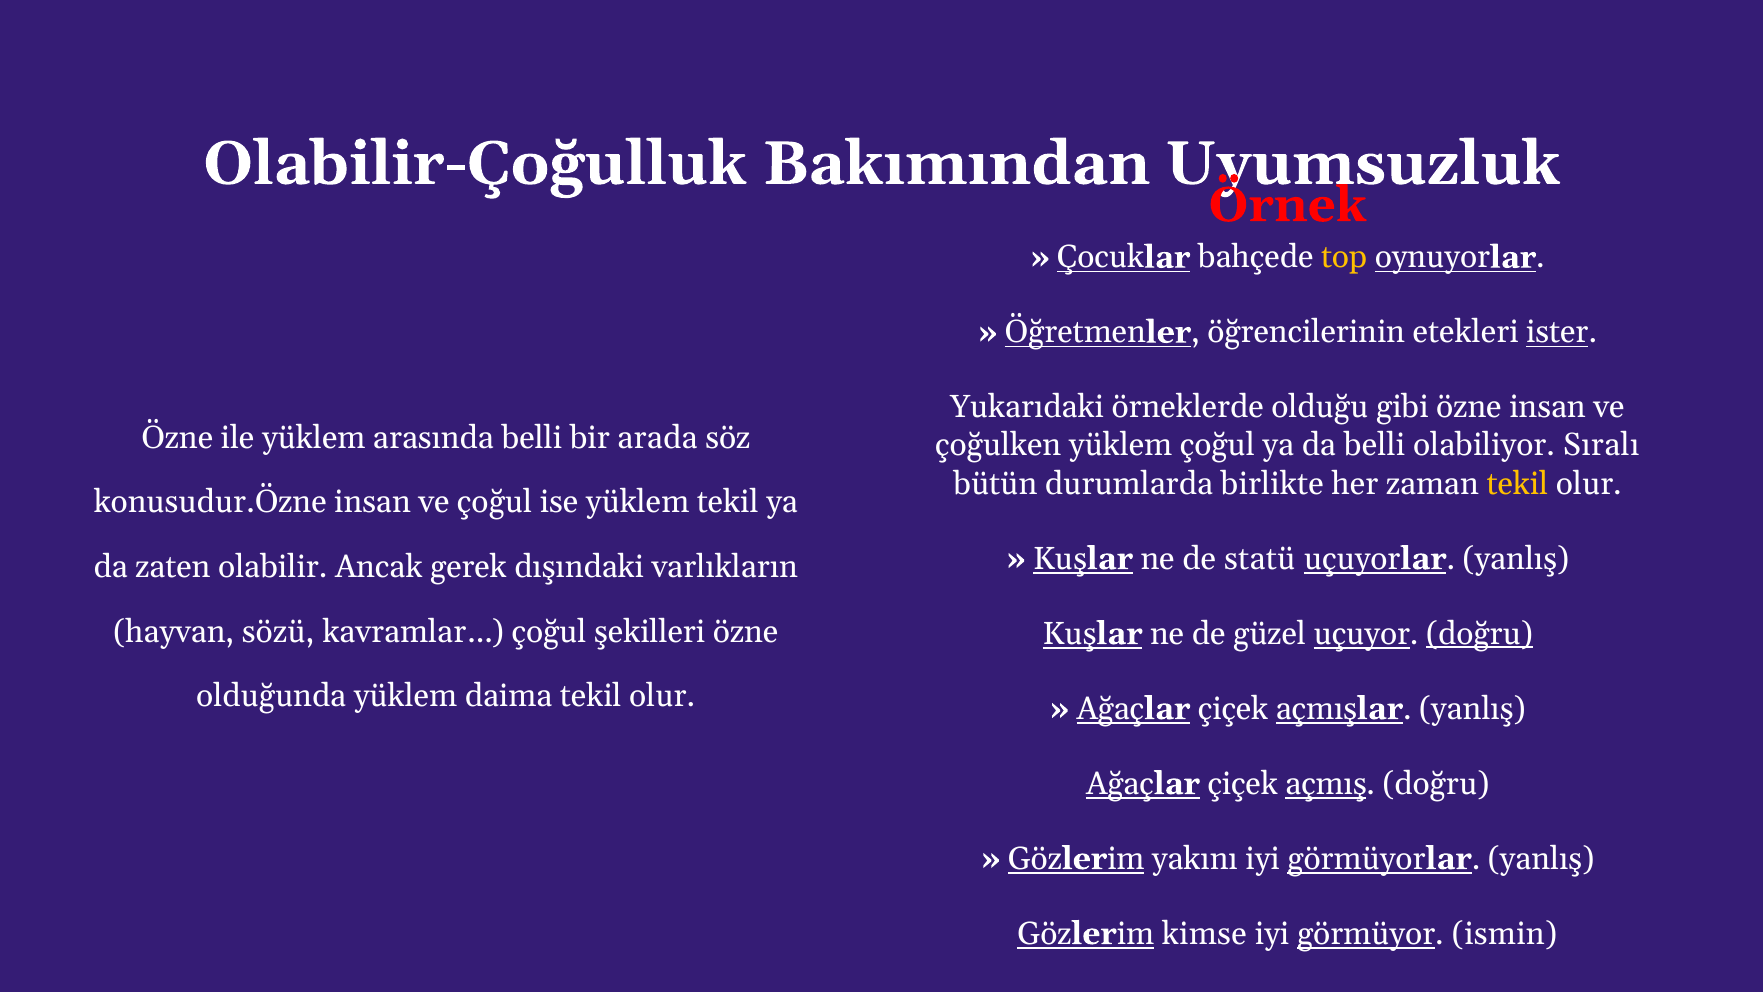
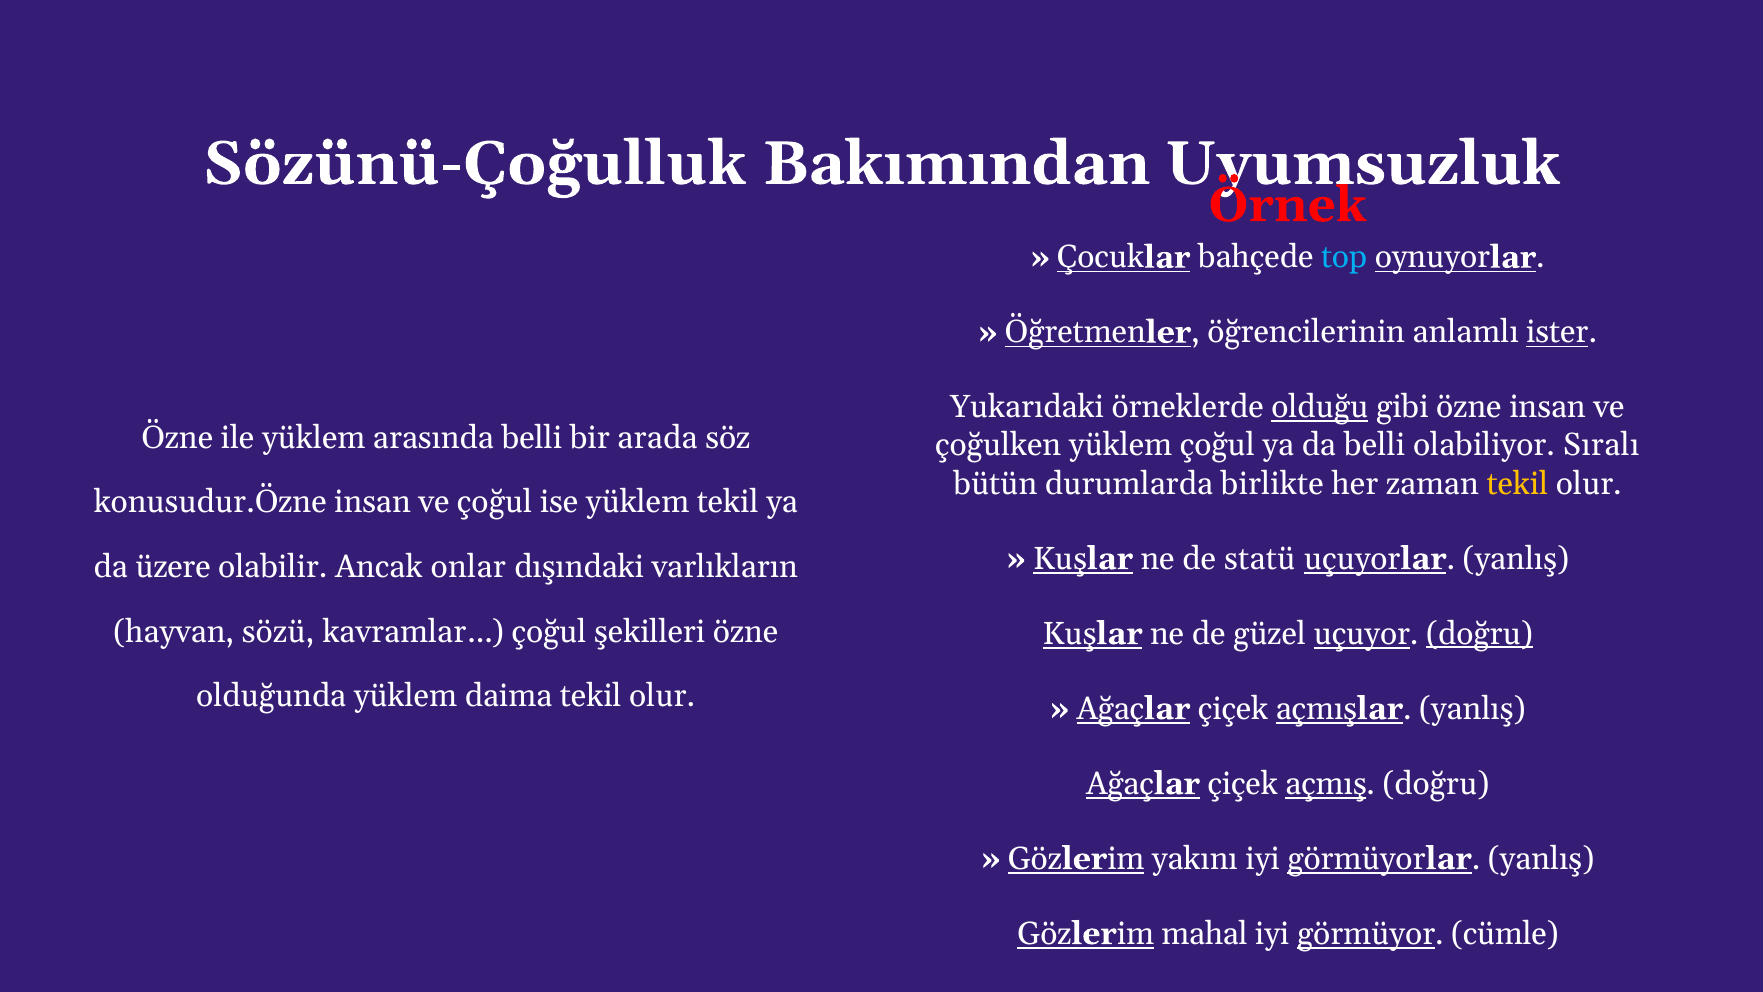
Olabilir-Çoğulluk: Olabilir-Çoğulluk -> Sözünü-Çoğulluk
top colour: yellow -> light blue
etekleri: etekleri -> anlamlı
olduğu underline: none -> present
zaten: zaten -> üzere
gerek: gerek -> onlar
kimse: kimse -> mahal
ismin: ismin -> cümle
